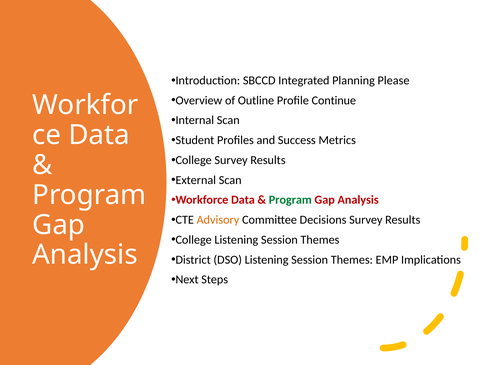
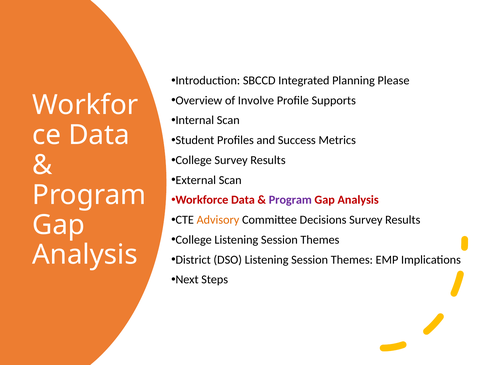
Outline: Outline -> Involve
Continue: Continue -> Supports
Program at (290, 200) colour: green -> purple
